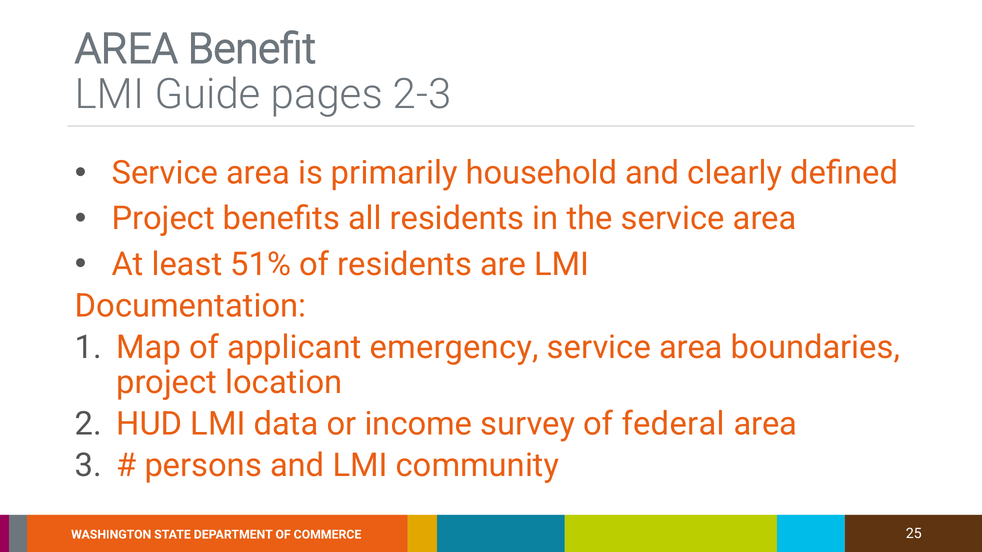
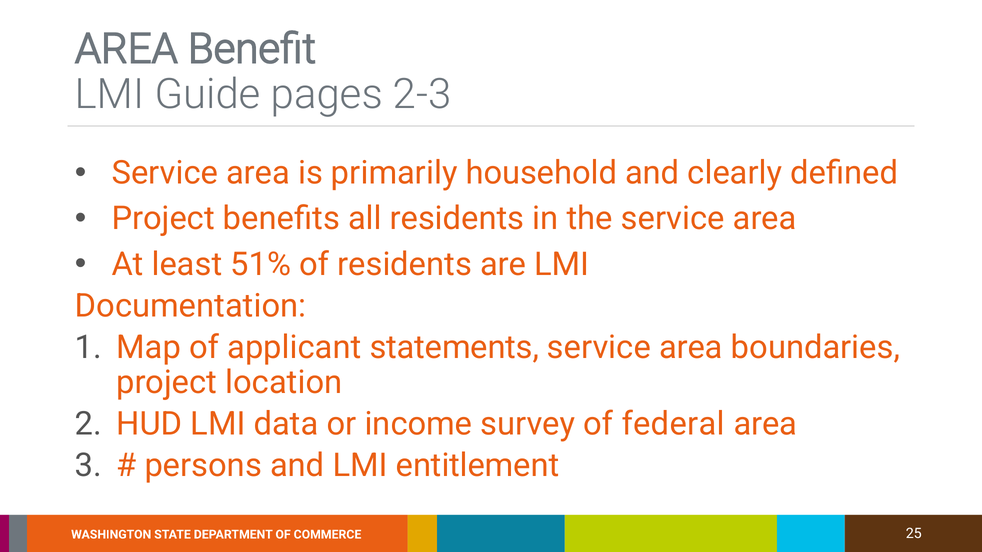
emergency: emergency -> statements
community: community -> entitlement
